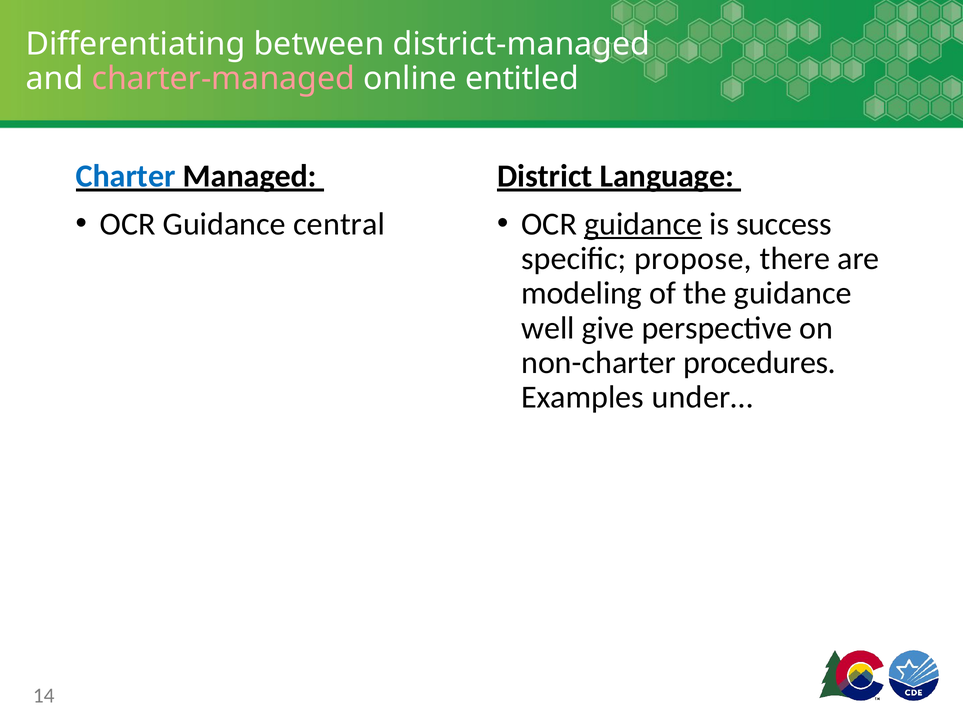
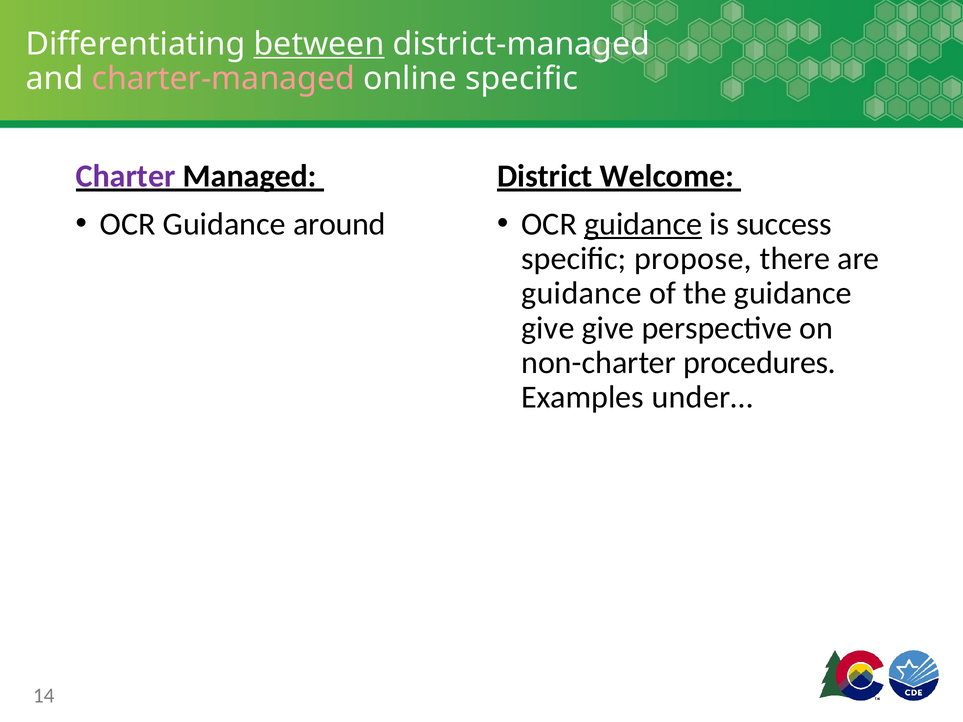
between underline: none -> present
online entitled: entitled -> specific
Charter colour: blue -> purple
Language: Language -> Welcome
central: central -> around
modeling at (582, 293): modeling -> guidance
well at (548, 328): well -> give
